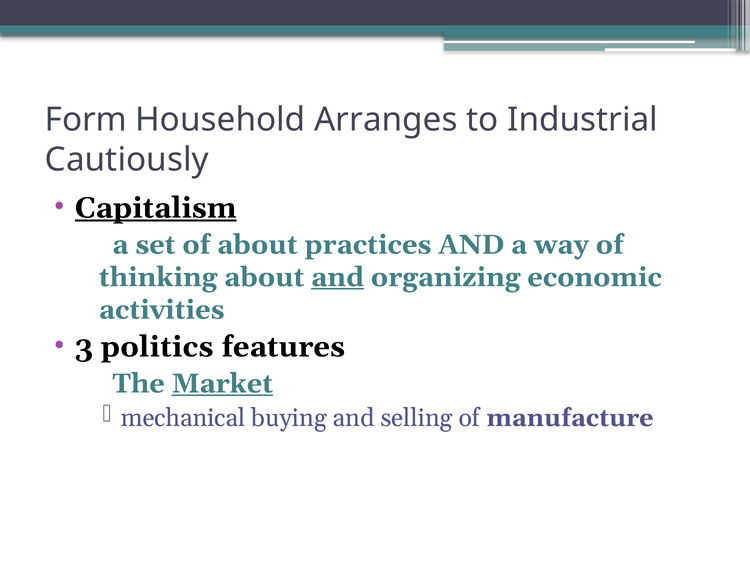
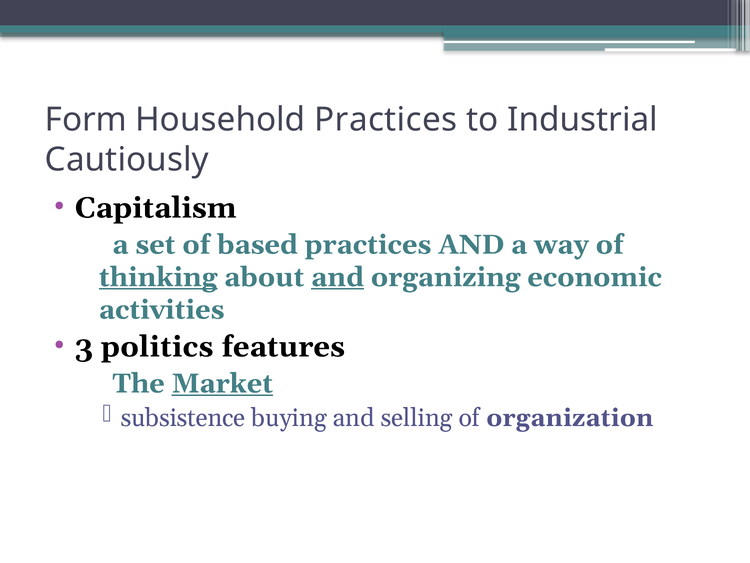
Household Arranges: Arranges -> Practices
Capitalism underline: present -> none
of about: about -> based
thinking underline: none -> present
mechanical: mechanical -> subsistence
manufacture: manufacture -> organization
